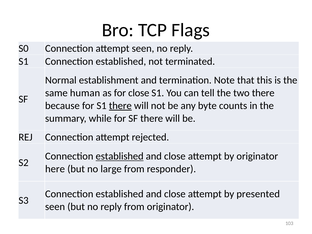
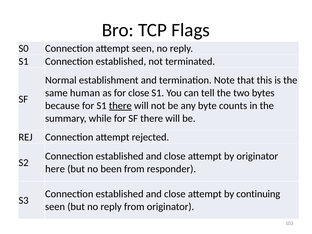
two there: there -> bytes
established at (120, 156) underline: present -> none
large: large -> been
presented: presented -> continuing
